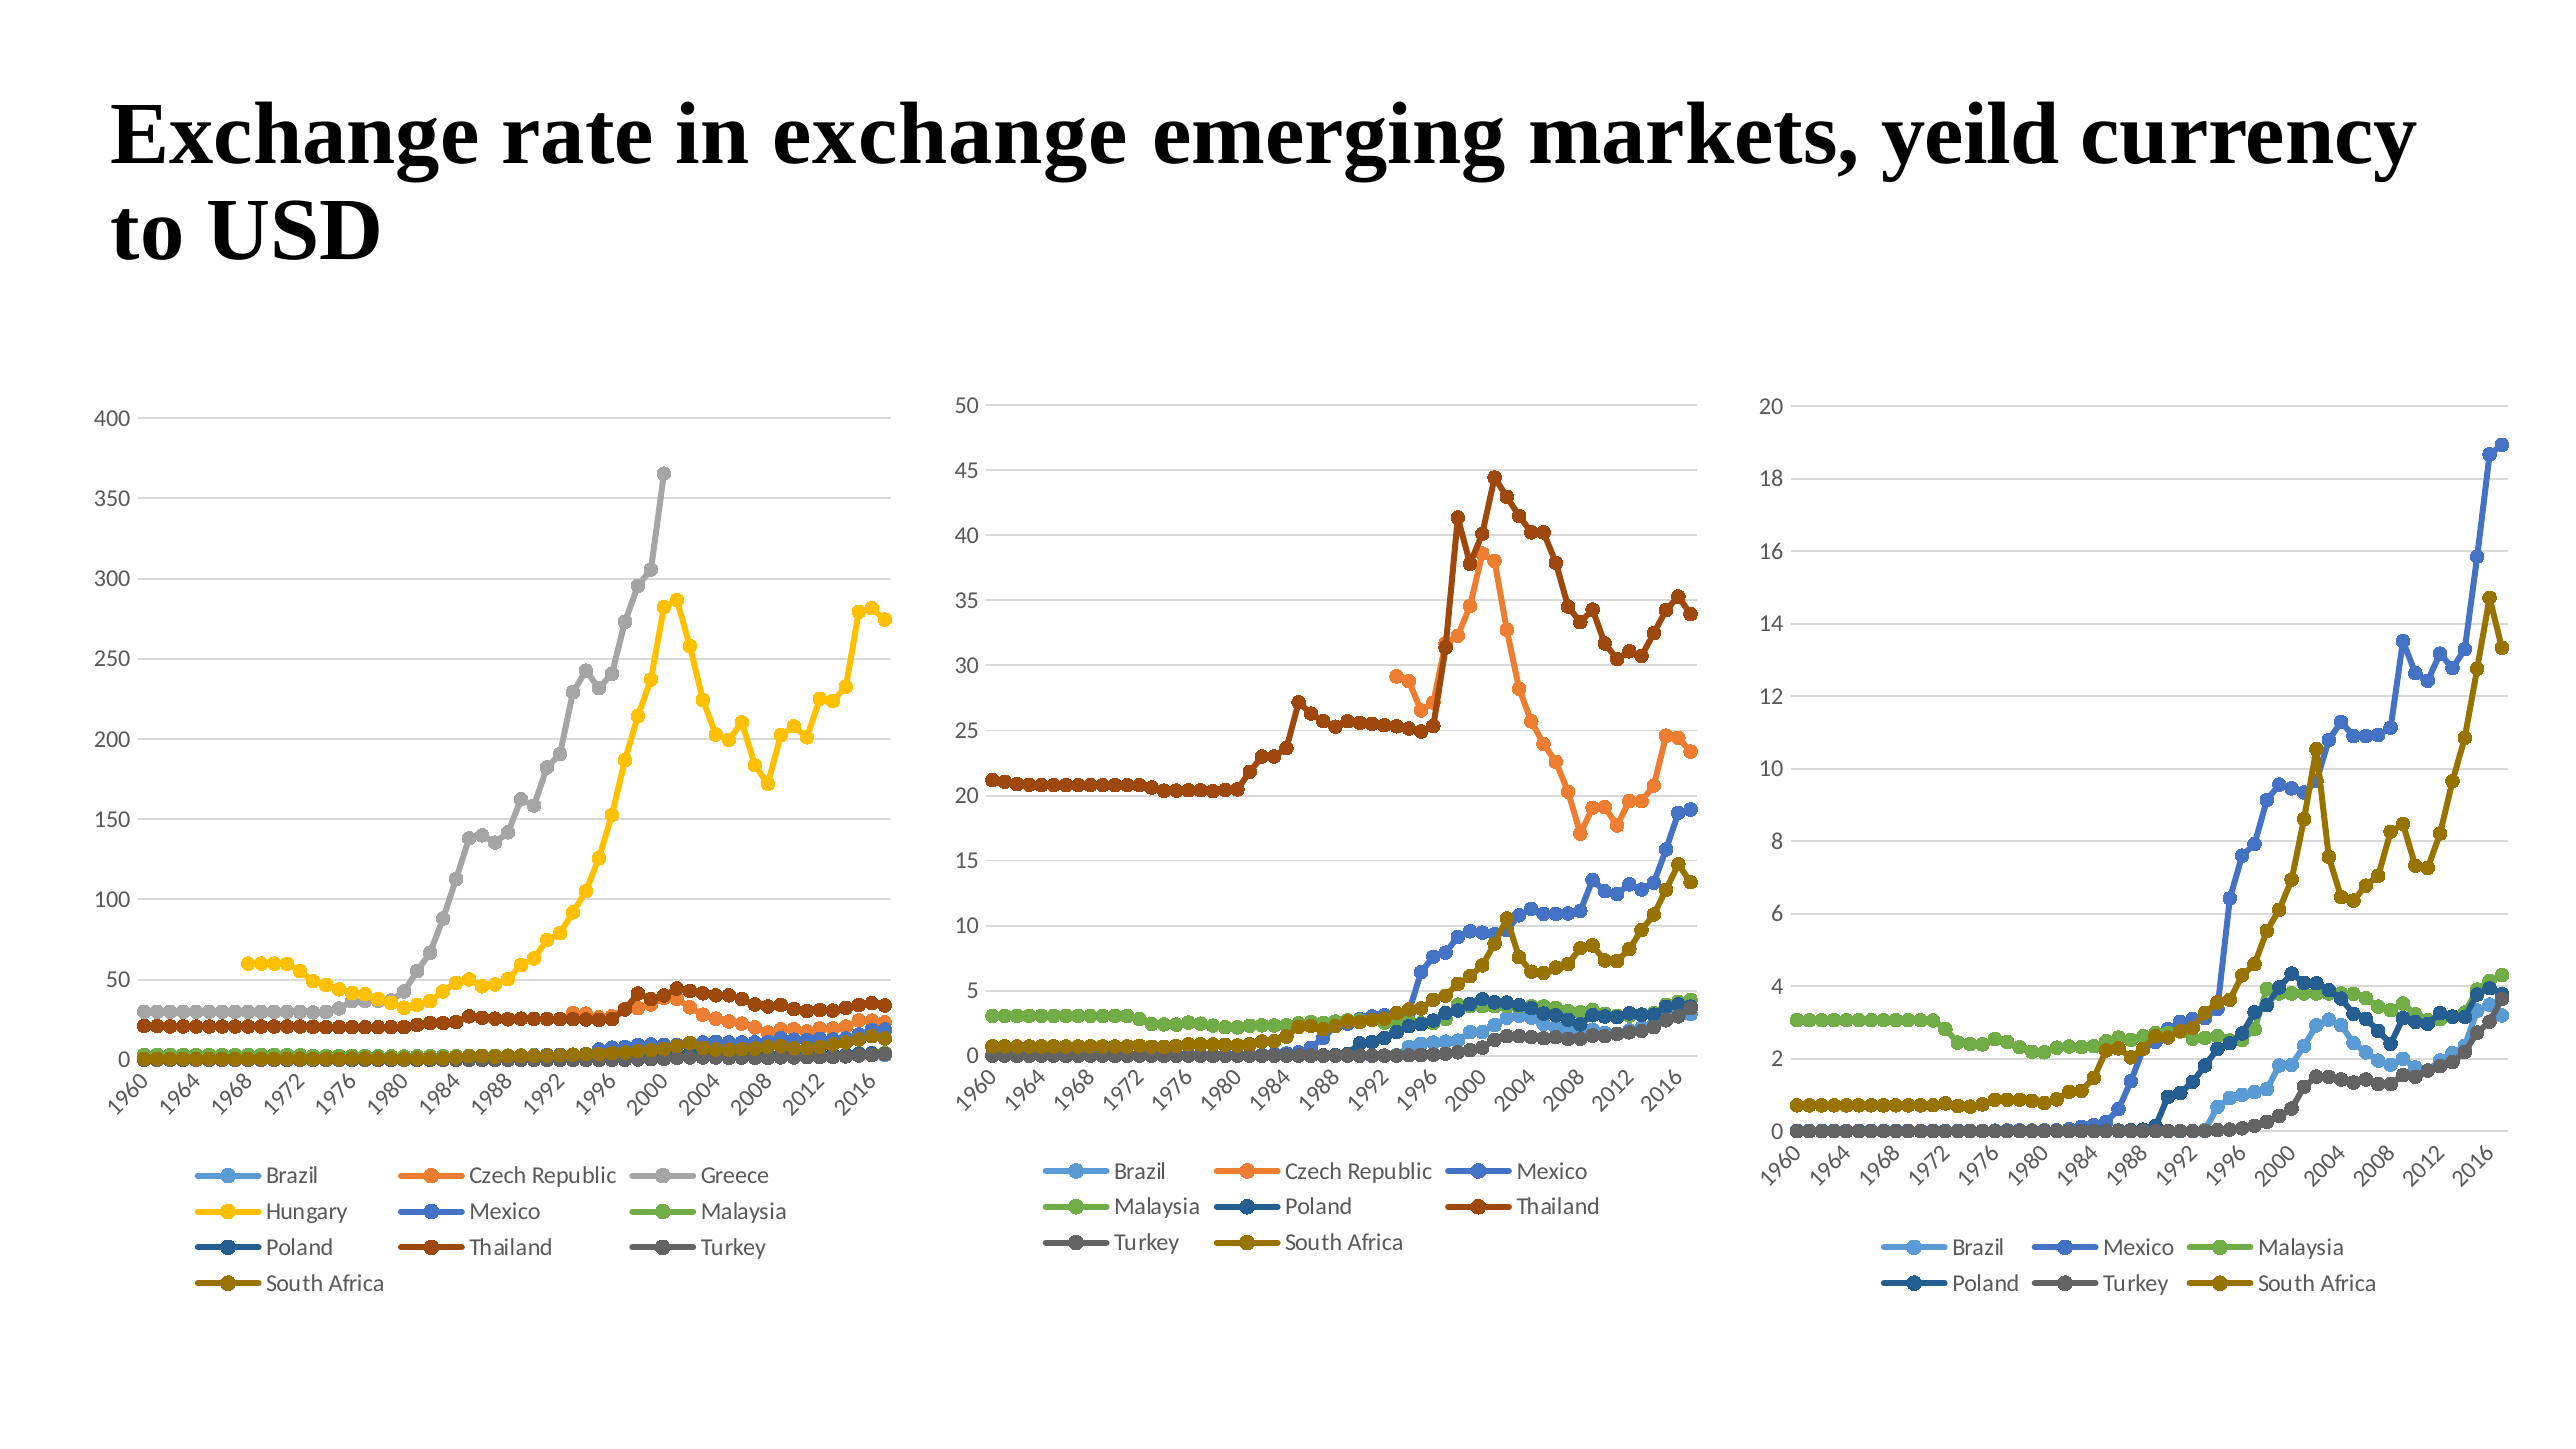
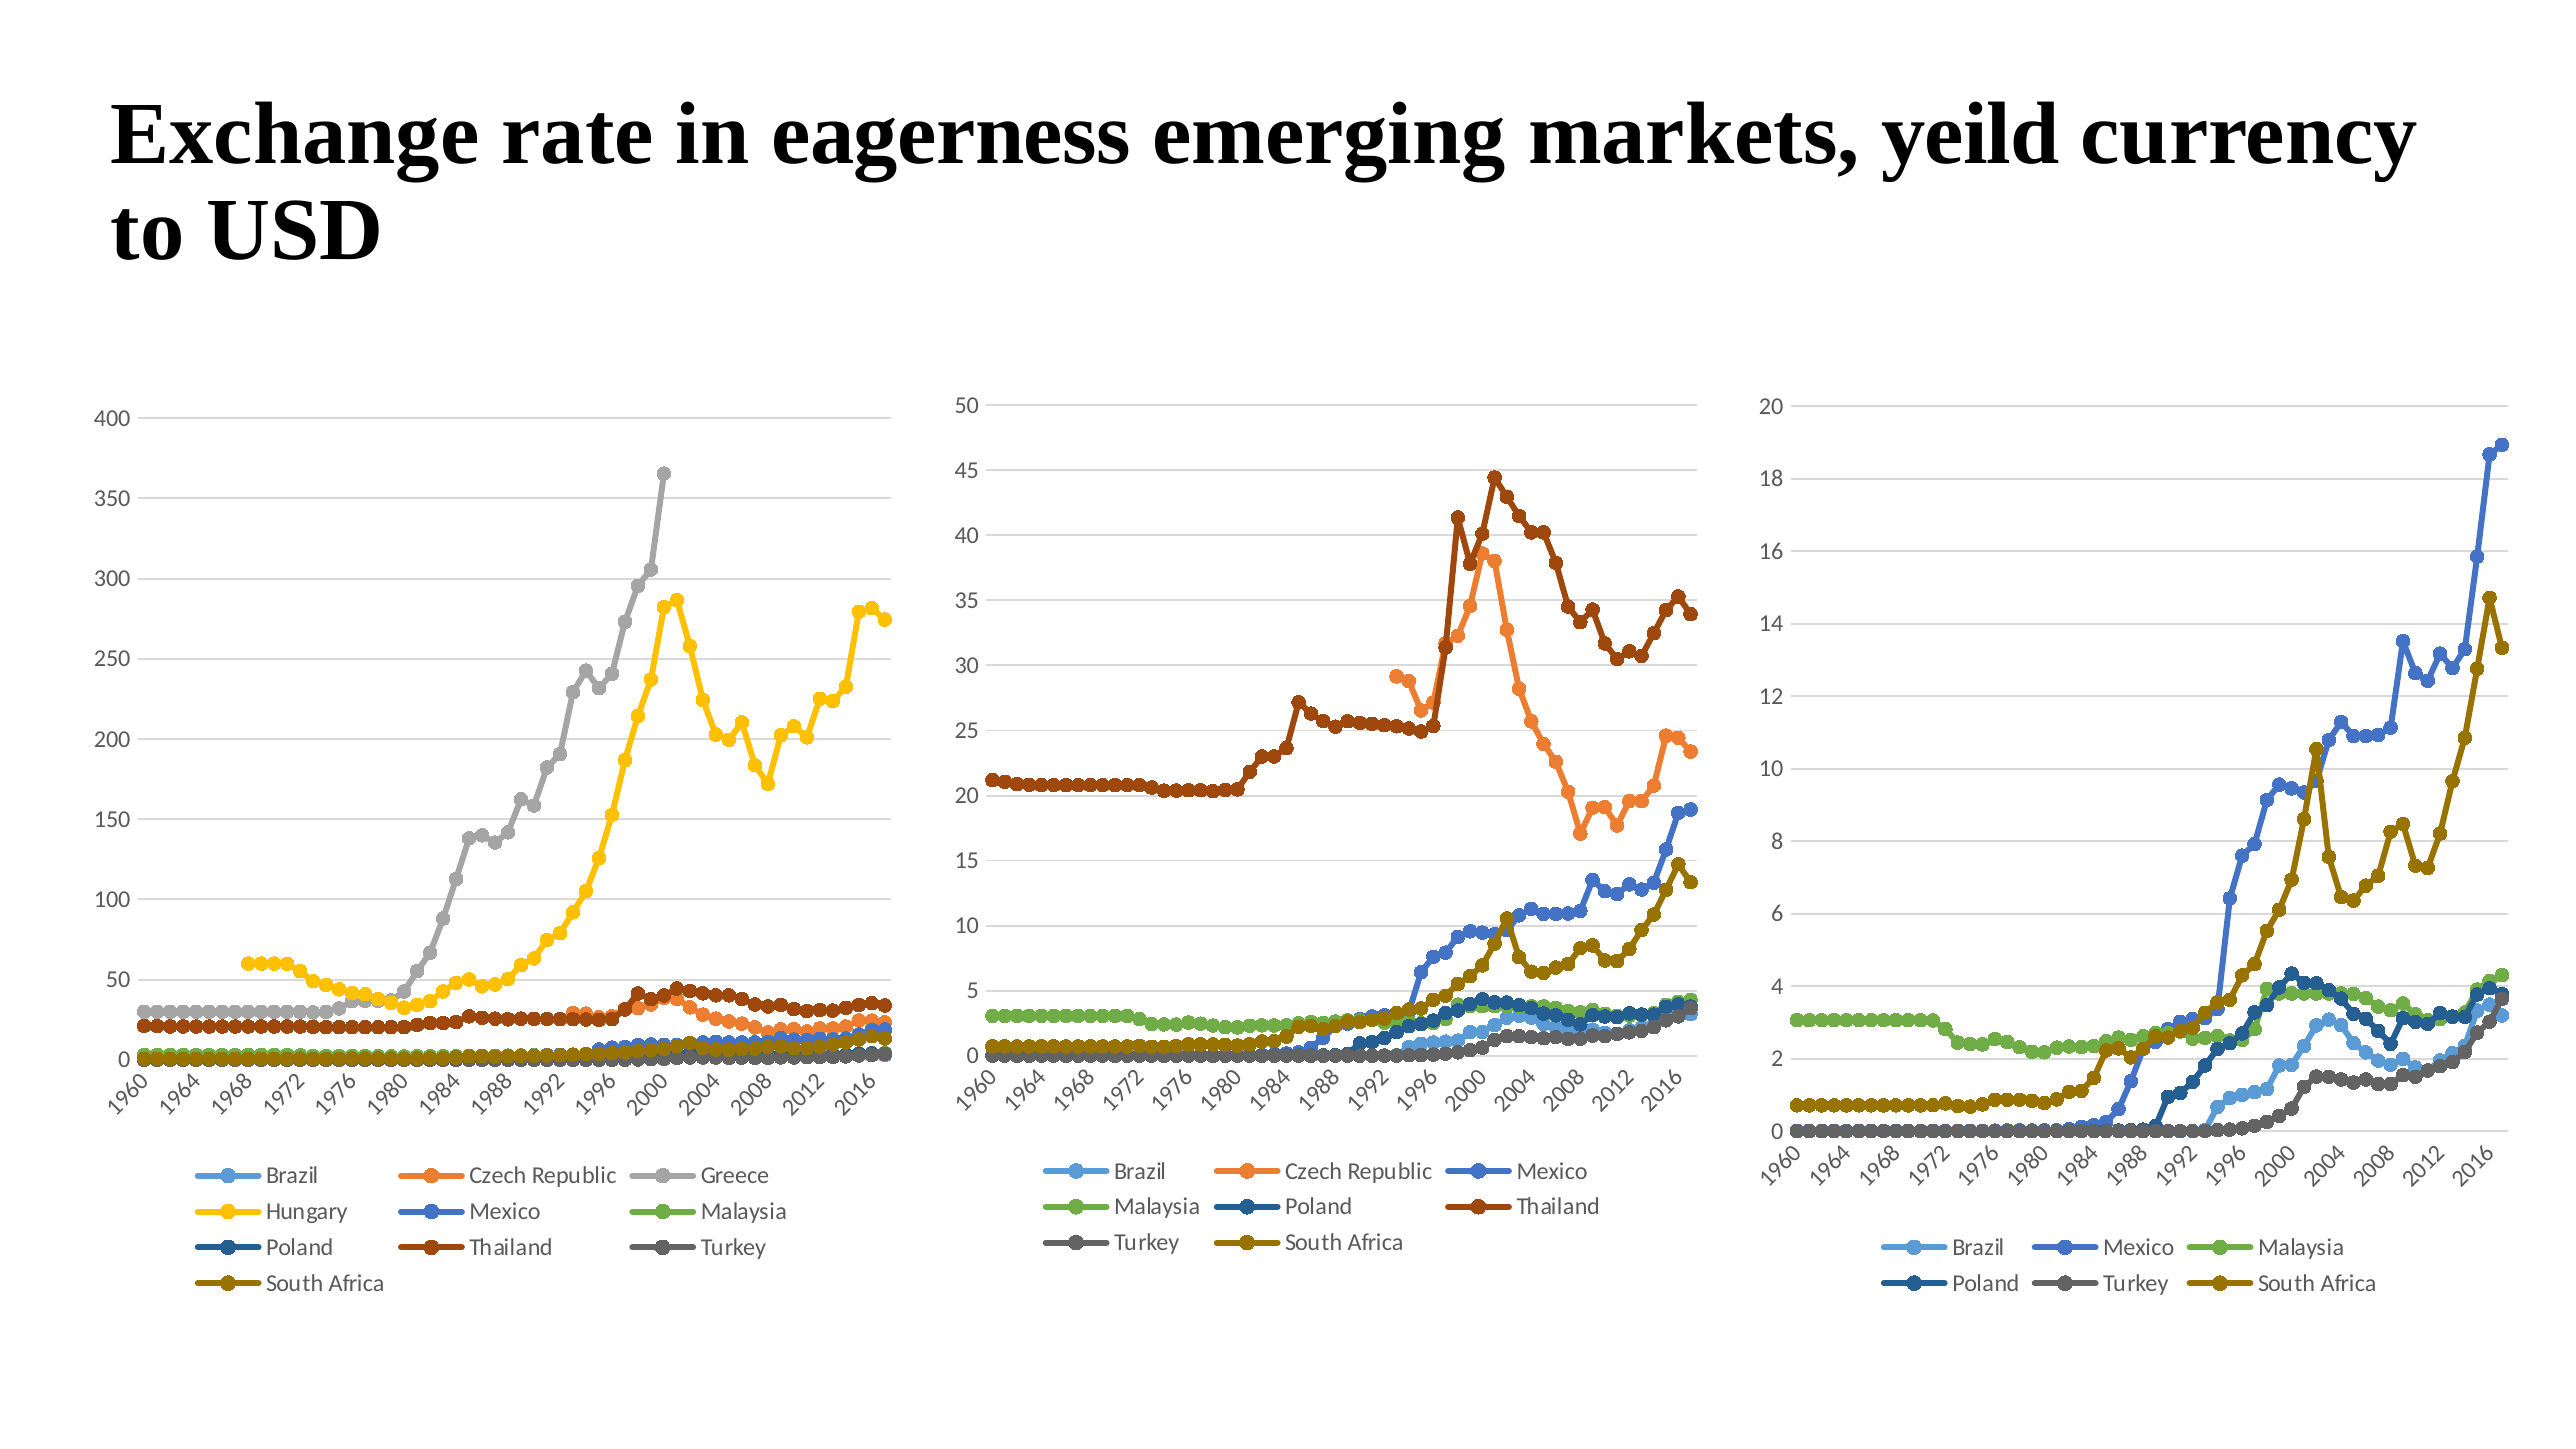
in exchange: exchange -> eagerness
